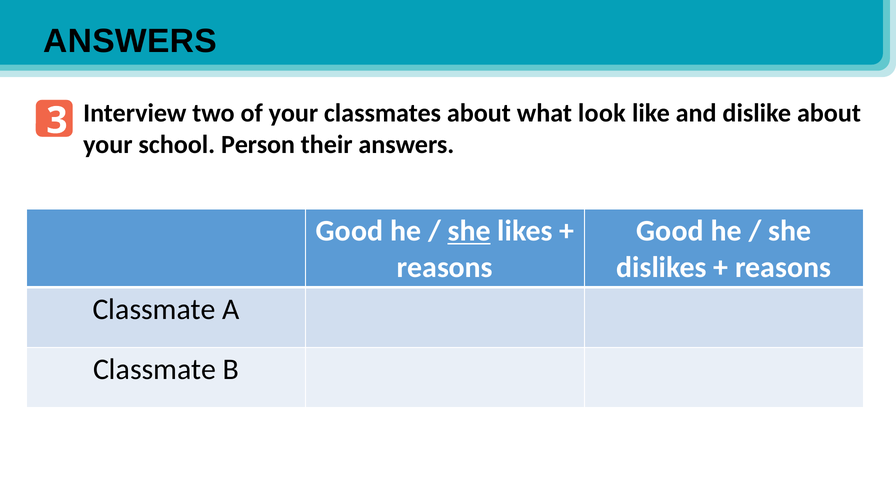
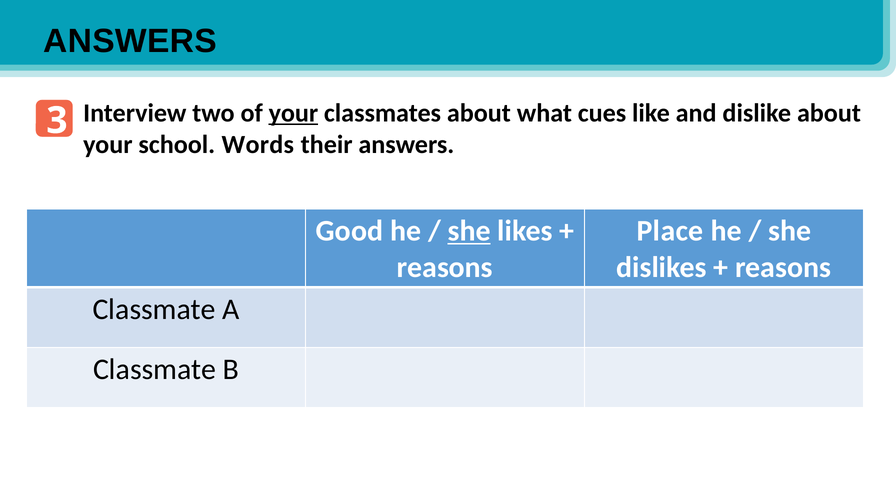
your at (293, 113) underline: none -> present
look: look -> cues
Person: Person -> Words
Good at (670, 231): Good -> Place
